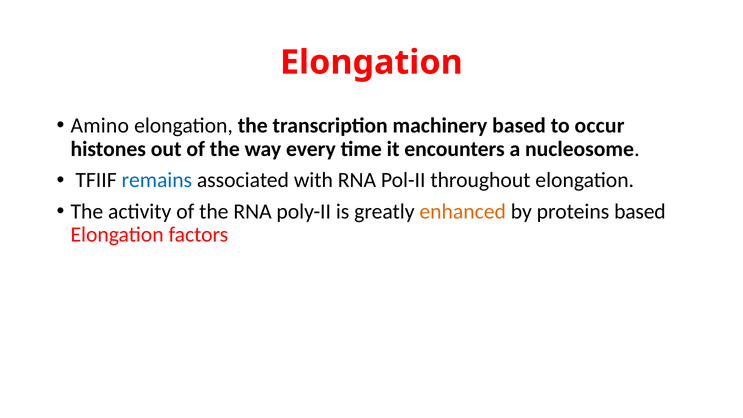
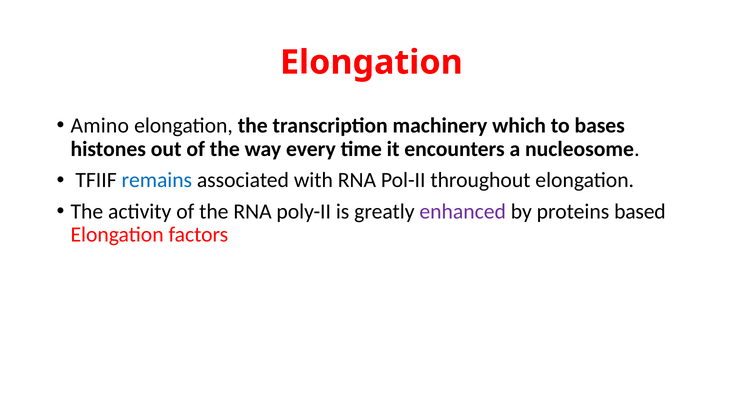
machinery based: based -> which
occur: occur -> bases
enhanced colour: orange -> purple
